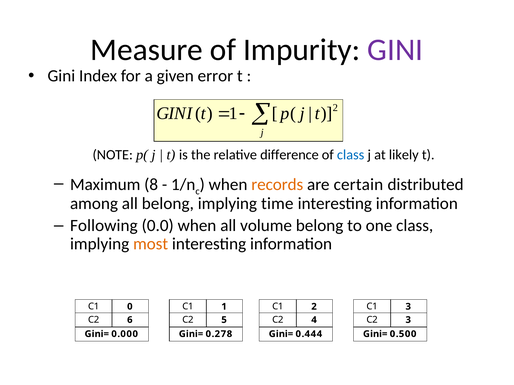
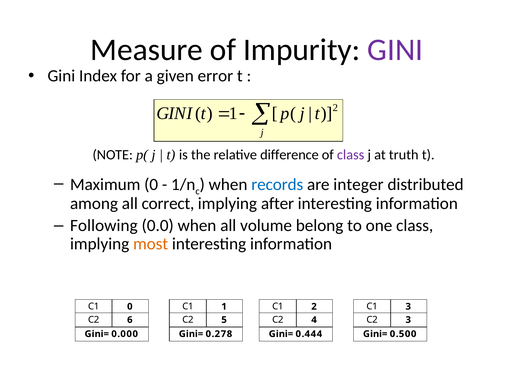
class at (351, 155) colour: blue -> purple
likely: likely -> truth
Maximum 8: 8 -> 0
records colour: orange -> blue
certain: certain -> integer
all belong: belong -> correct
time: time -> after
